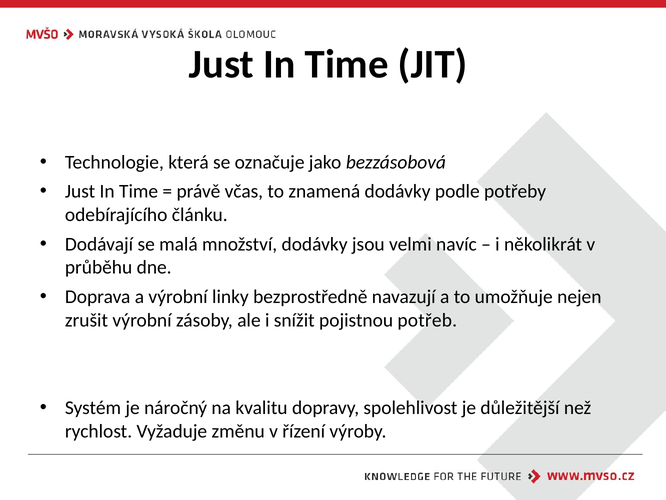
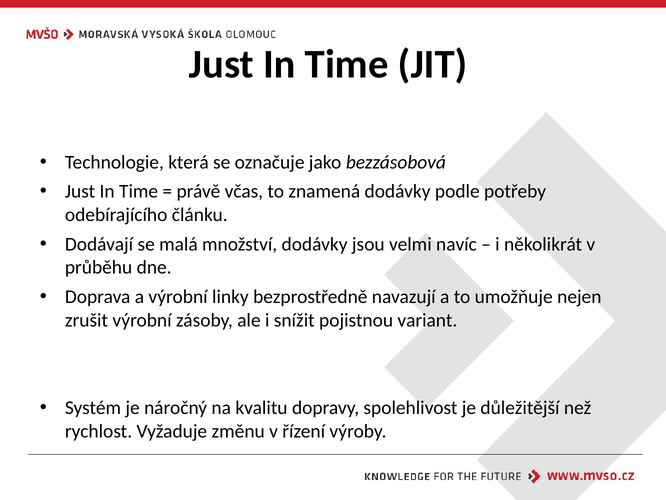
potřeb: potřeb -> variant
